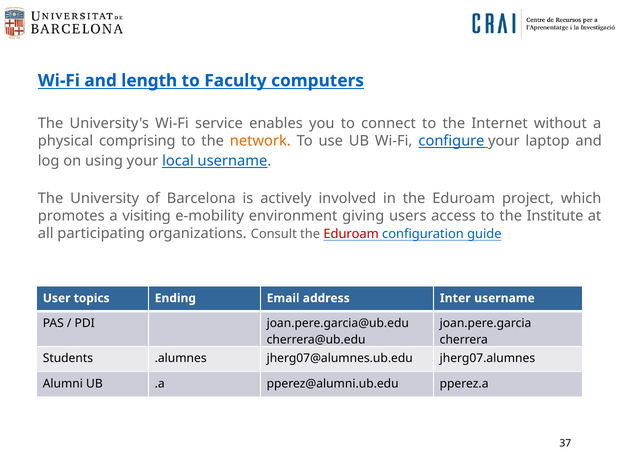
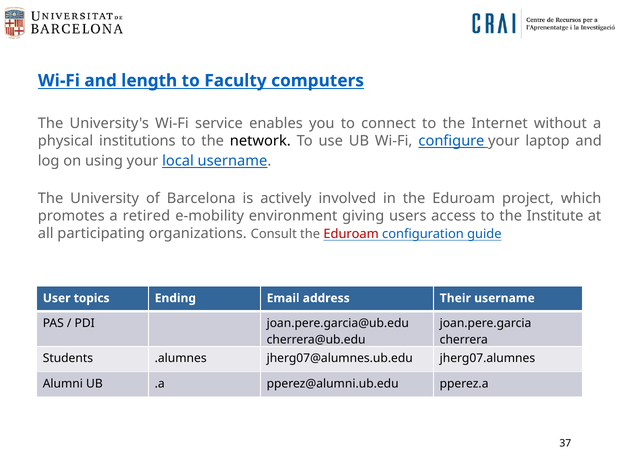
comprising: comprising -> institutions
network colour: orange -> black
visiting: visiting -> retired
Inter: Inter -> Their
